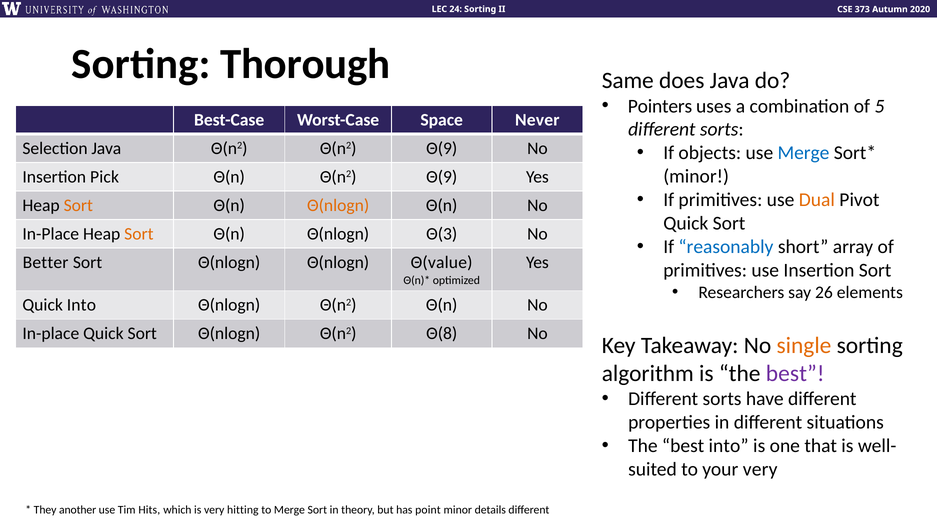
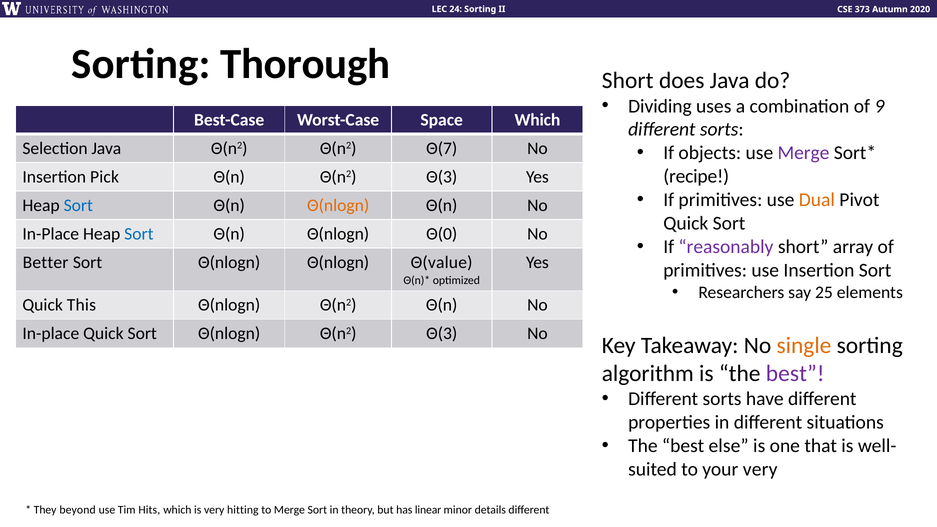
Same at (628, 81): Same -> Short
Pointers: Pointers -> Dividing
5: 5 -> 9
Space Never: Never -> Which
Θ(n2 Θ(n2 Θ(9: Θ(9 -> Θ(7
Merge at (804, 153) colour: blue -> purple
minor at (696, 176): minor -> recipe
Θ(n Θ(n2 Θ(9: Θ(9 -> Θ(3
Sort at (78, 205) colour: orange -> blue
Sort at (139, 234) colour: orange -> blue
Θ(3: Θ(3 -> Θ(0
reasonably colour: blue -> purple
26: 26 -> 25
Quick Into: Into -> This
Θ(nlogn Θ(n2 Θ(8: Θ(8 -> Θ(3
best into: into -> else
another: another -> beyond
point: point -> linear
